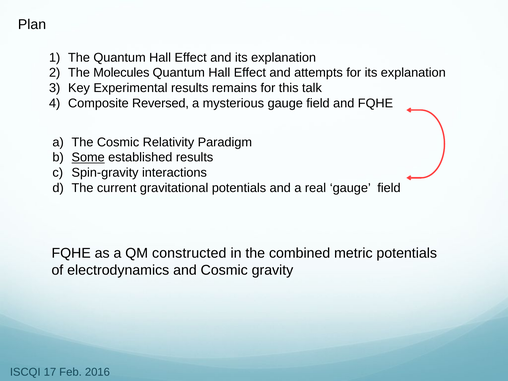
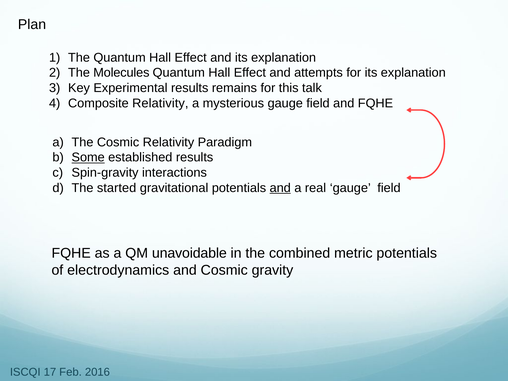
Composite Reversed: Reversed -> Relativity
current: current -> started
and at (280, 188) underline: none -> present
constructed: constructed -> unavoidable
